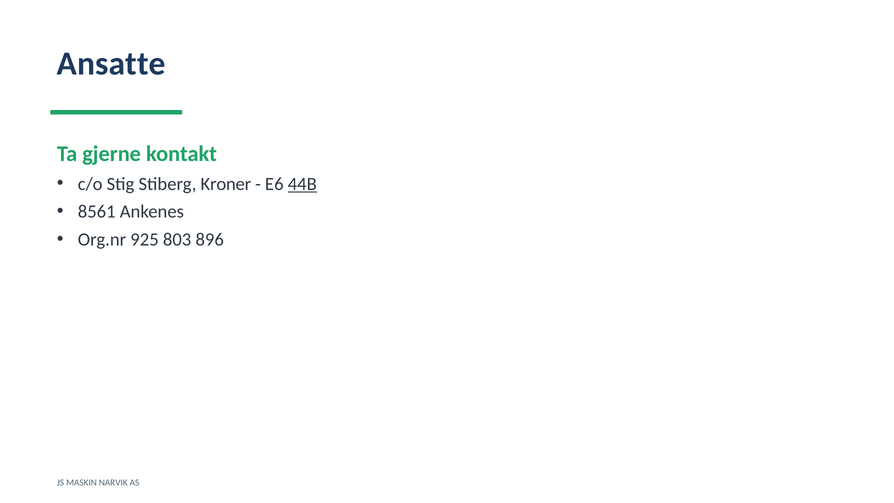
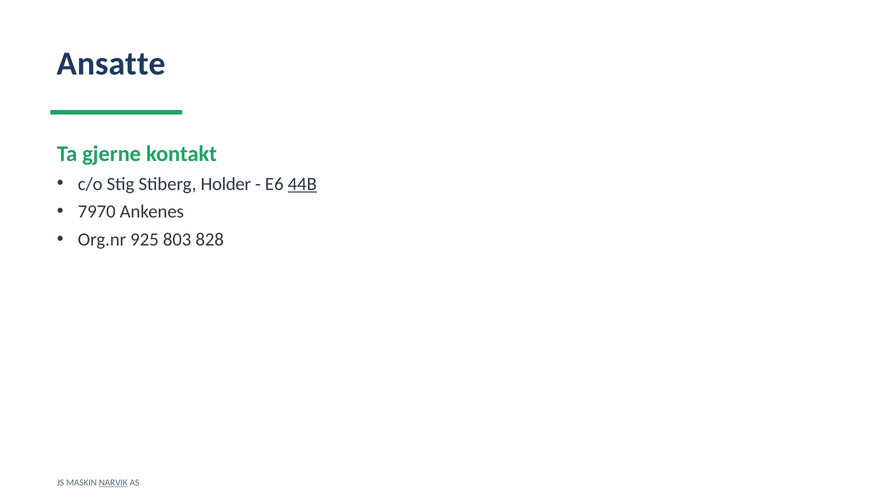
Kroner: Kroner -> Holder
8561: 8561 -> 7970
896: 896 -> 828
NARVIK underline: none -> present
